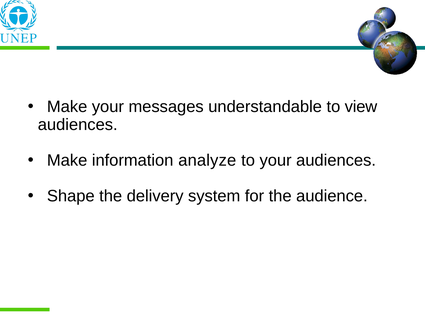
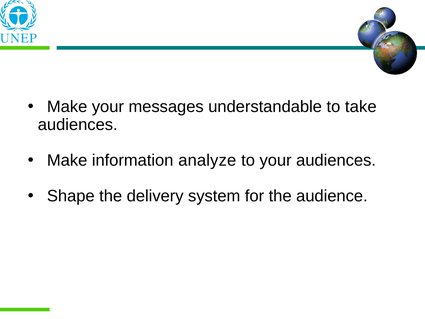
view: view -> take
